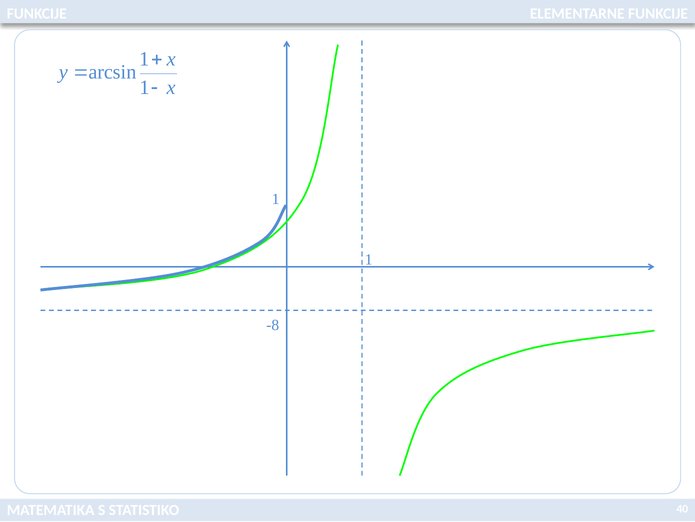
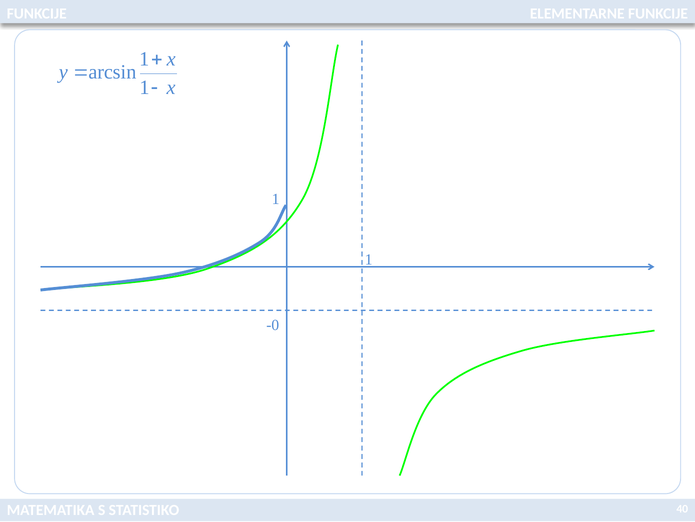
-8: -8 -> -0
